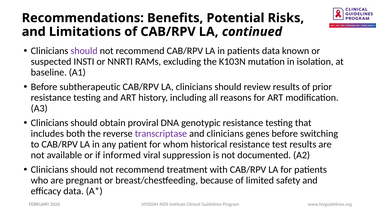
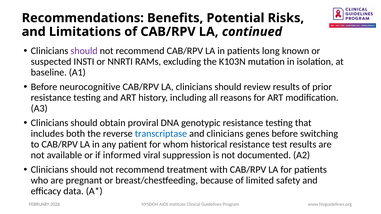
patients data: data -> long
subtherapeutic: subtherapeutic -> neurocognitive
transcriptase colour: purple -> blue
